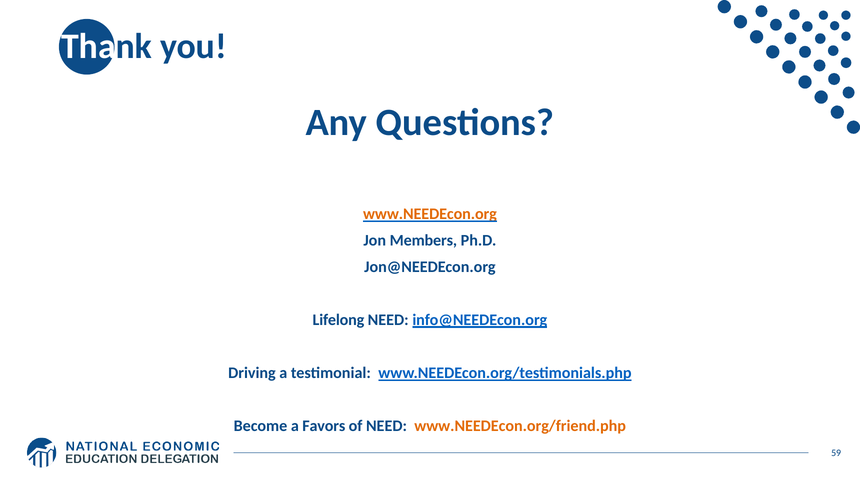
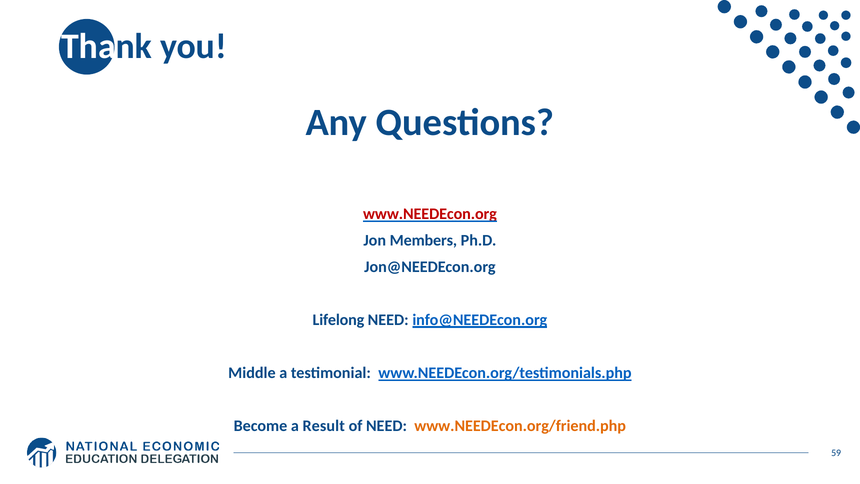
www.NEEDEcon.org colour: orange -> red
Driving: Driving -> Middle
Favors: Favors -> Result
